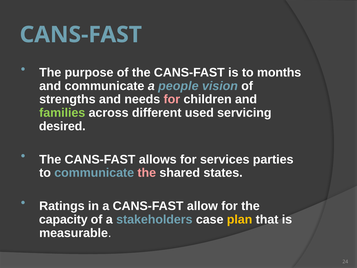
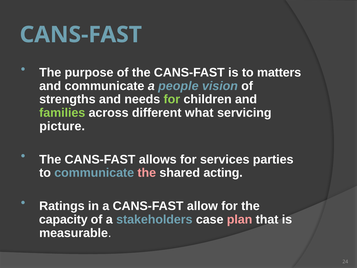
months: months -> matters
for at (172, 99) colour: pink -> light green
used: used -> what
desired: desired -> picture
states: states -> acting
plan colour: yellow -> pink
